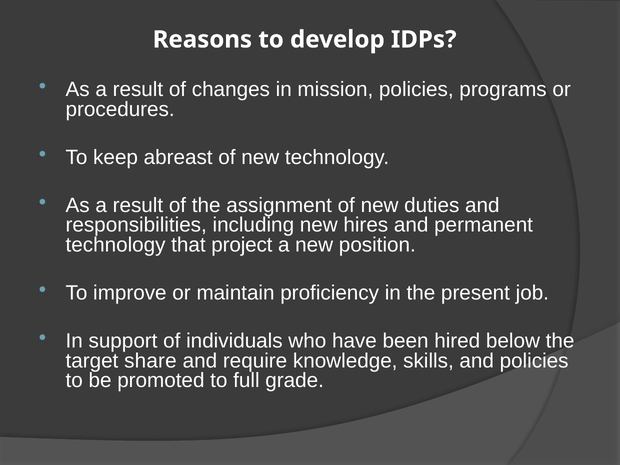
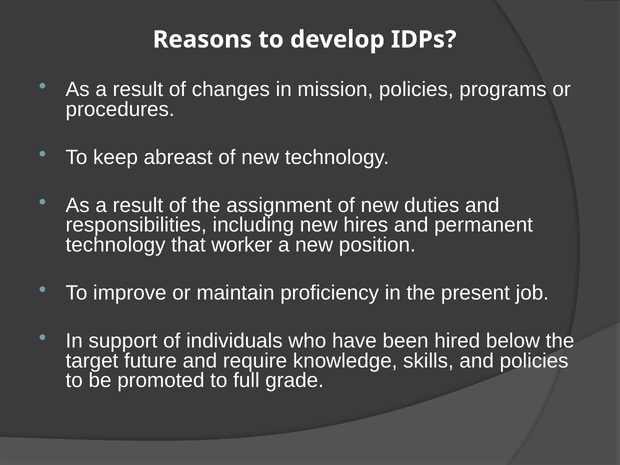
project: project -> worker
share: share -> future
